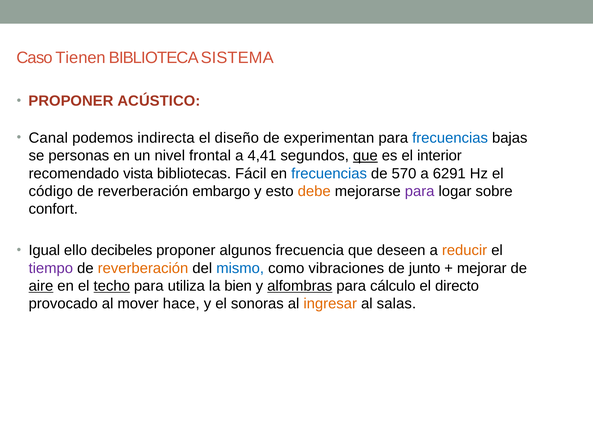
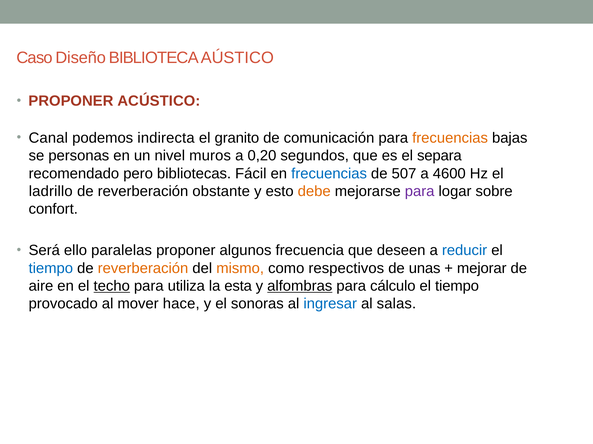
Tienen: Tienen -> Diseño
SISTEMA: SISTEMA -> AÚSTICO
diseño: diseño -> granito
experimentan: experimentan -> comunicación
frecuencias at (450, 138) colour: blue -> orange
frontal: frontal -> muros
4,41: 4,41 -> 0,20
que at (365, 156) underline: present -> none
interior: interior -> separa
vista: vista -> pero
570: 570 -> 507
6291: 6291 -> 4600
código: código -> ladrillo
embargo: embargo -> obstante
Igual: Igual -> Será
decibeles: decibeles -> paralelas
reducir colour: orange -> blue
tiempo at (51, 269) colour: purple -> blue
mismo colour: blue -> orange
vibraciones: vibraciones -> respectivos
junto: junto -> unas
aire underline: present -> none
bien: bien -> esta
directo at (457, 286): directo -> tiempo
ingresar colour: orange -> blue
